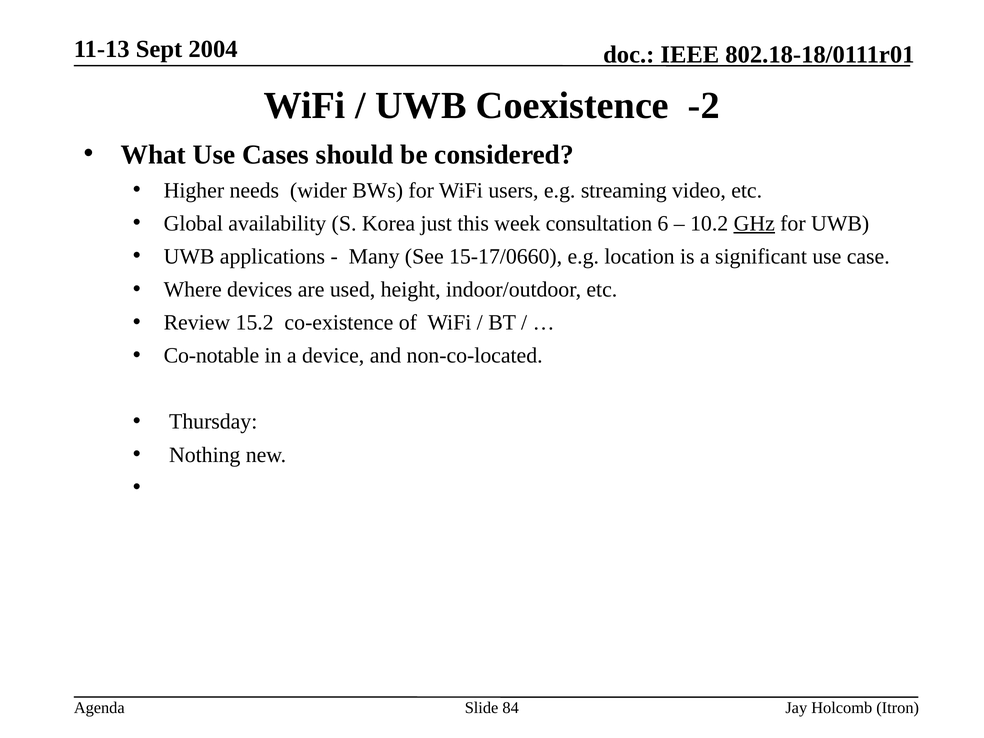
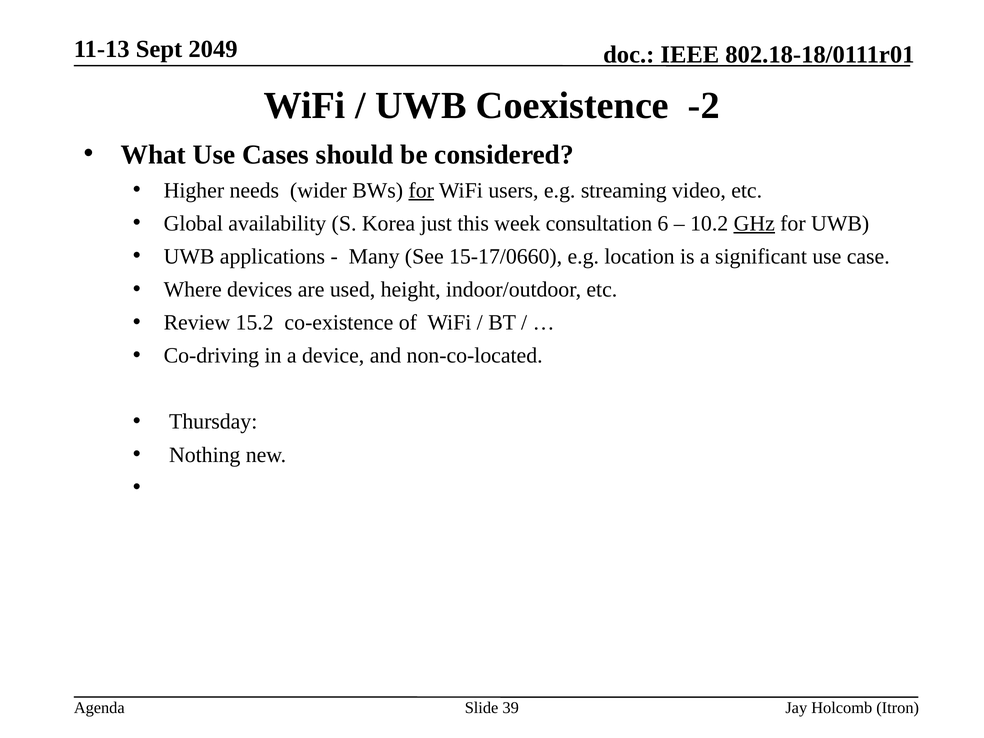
2004: 2004 -> 2049
for at (421, 190) underline: none -> present
Co-notable: Co-notable -> Co-driving
84: 84 -> 39
